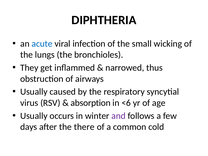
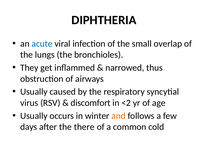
wicking: wicking -> overlap
absorption: absorption -> discomfort
<6: <6 -> <2
and colour: purple -> orange
